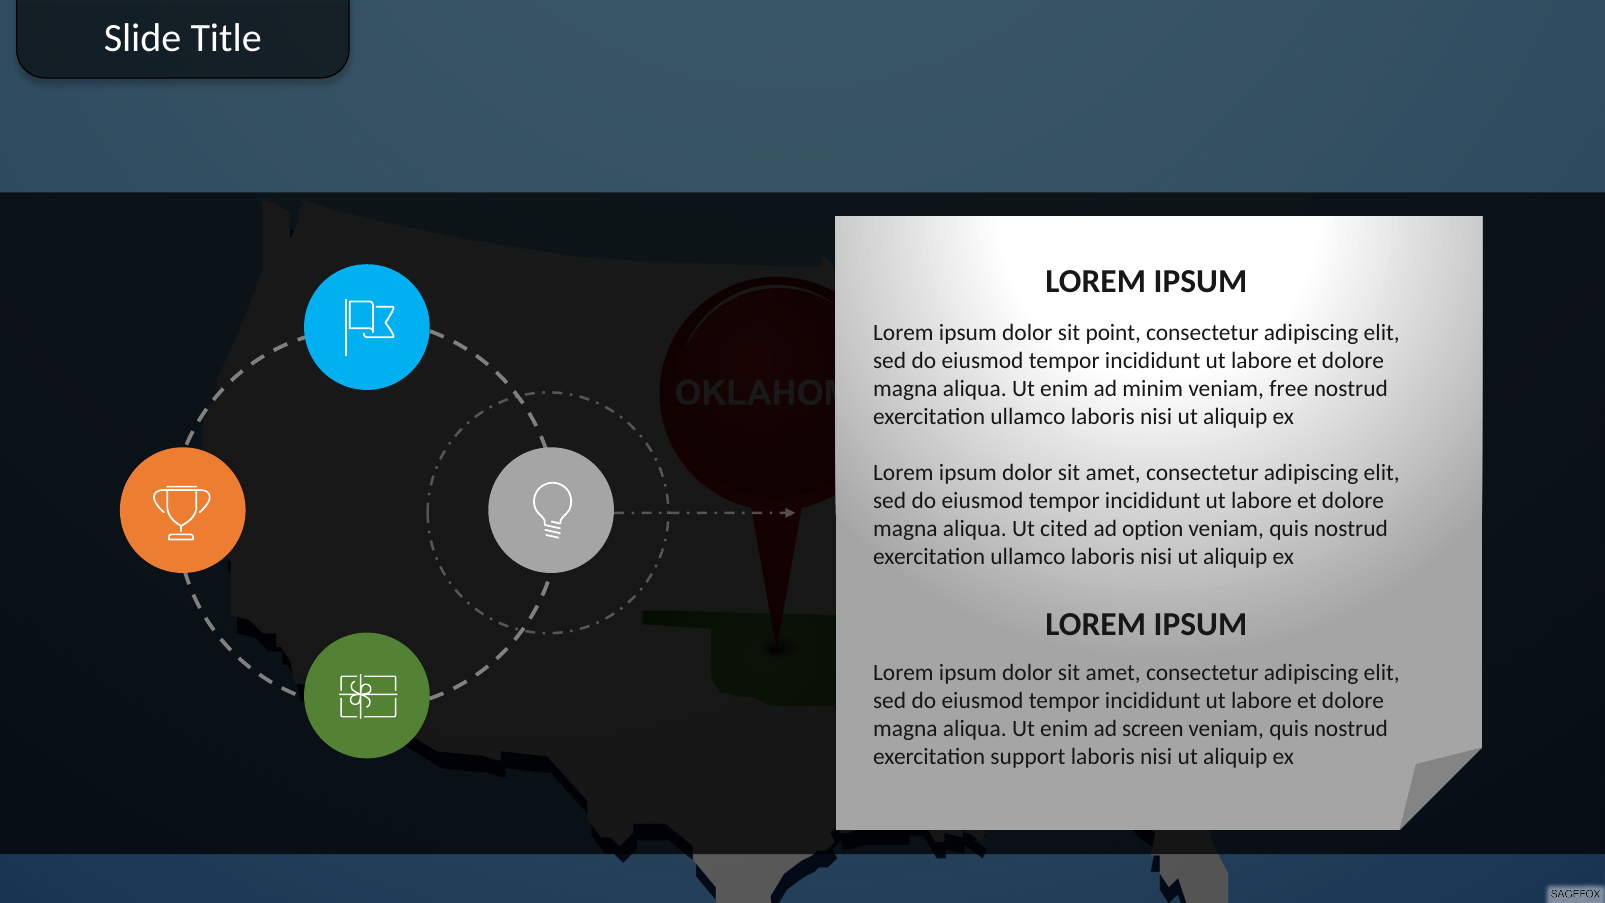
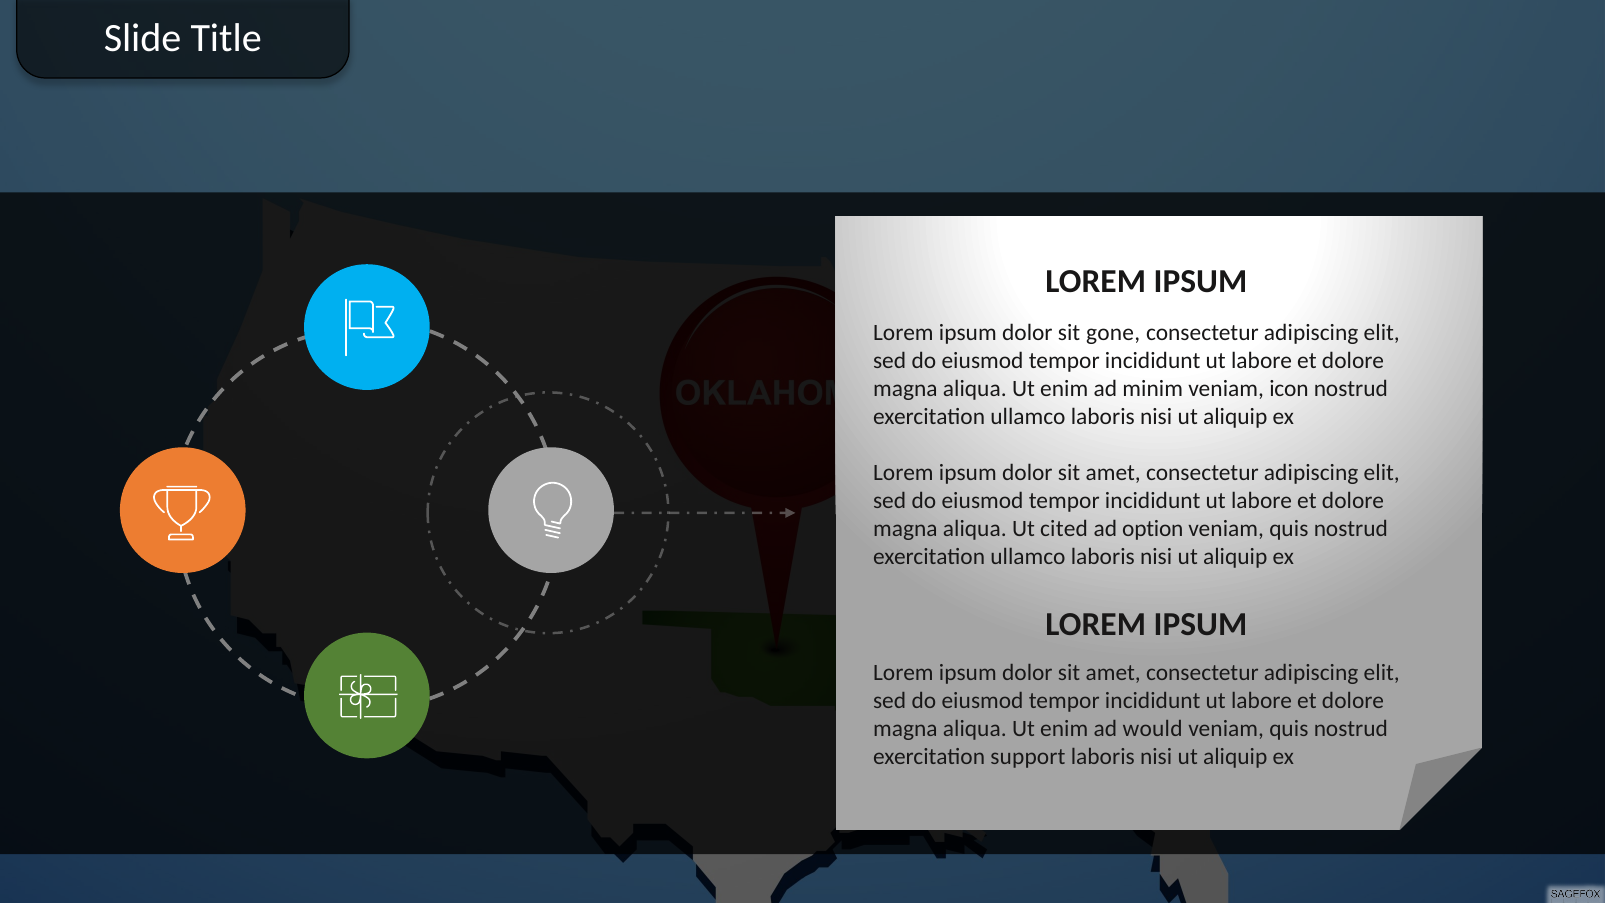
point: point -> gone
free: free -> icon
screen: screen -> would
